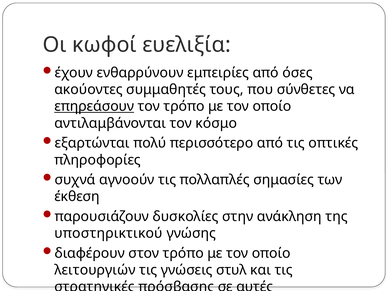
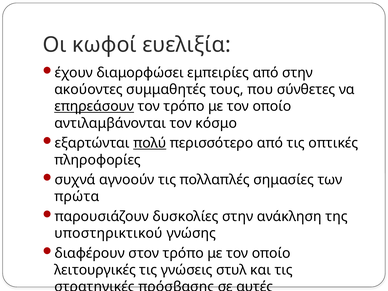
ενθαρρύνουν: ενθαρρύνουν -> διαμορφώσει
από όσες: όσες -> στην
πολύ underline: none -> present
έκθεση: έκθεση -> πρώτα
λειτουργιών: λειτουργιών -> λειτουργικές
